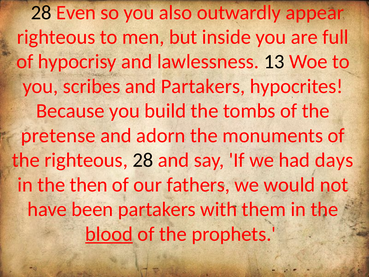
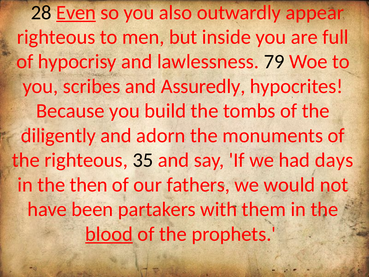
Even underline: none -> present
13: 13 -> 79
and Partakers: Partakers -> Assuredly
pretense: pretense -> diligently
righteous 28: 28 -> 35
